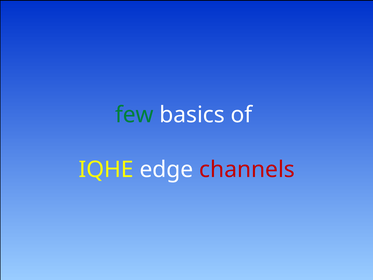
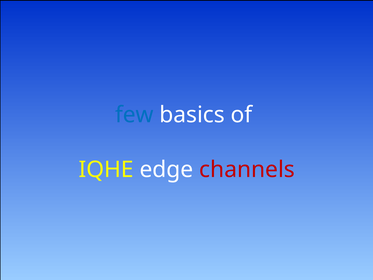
few colour: green -> blue
